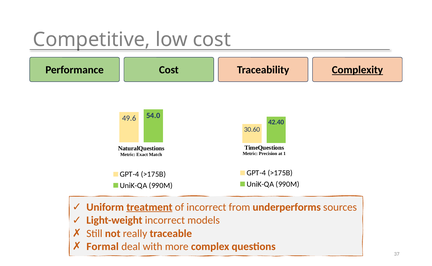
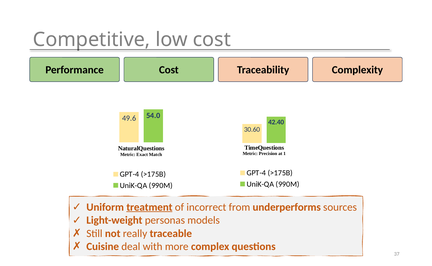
Complexity underline: present -> none
Light-weight incorrect: incorrect -> personas
Formal: Formal -> Cuisine
